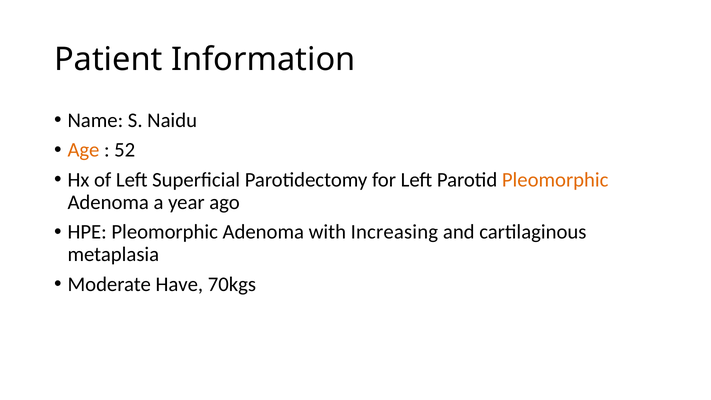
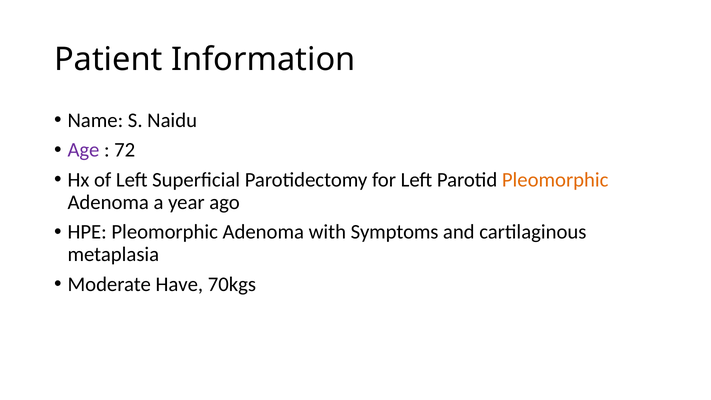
Age colour: orange -> purple
52: 52 -> 72
Increasing: Increasing -> Symptoms
